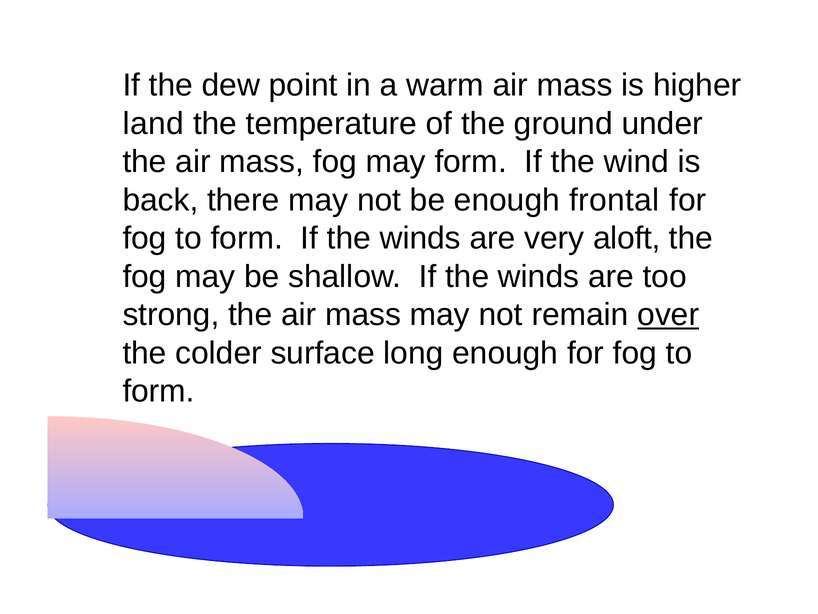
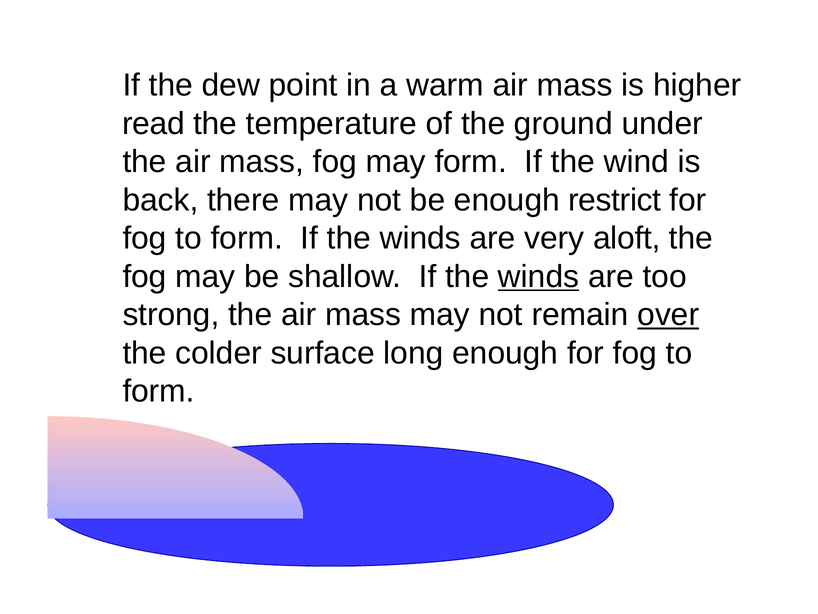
land: land -> read
frontal: frontal -> restrict
winds at (539, 276) underline: none -> present
